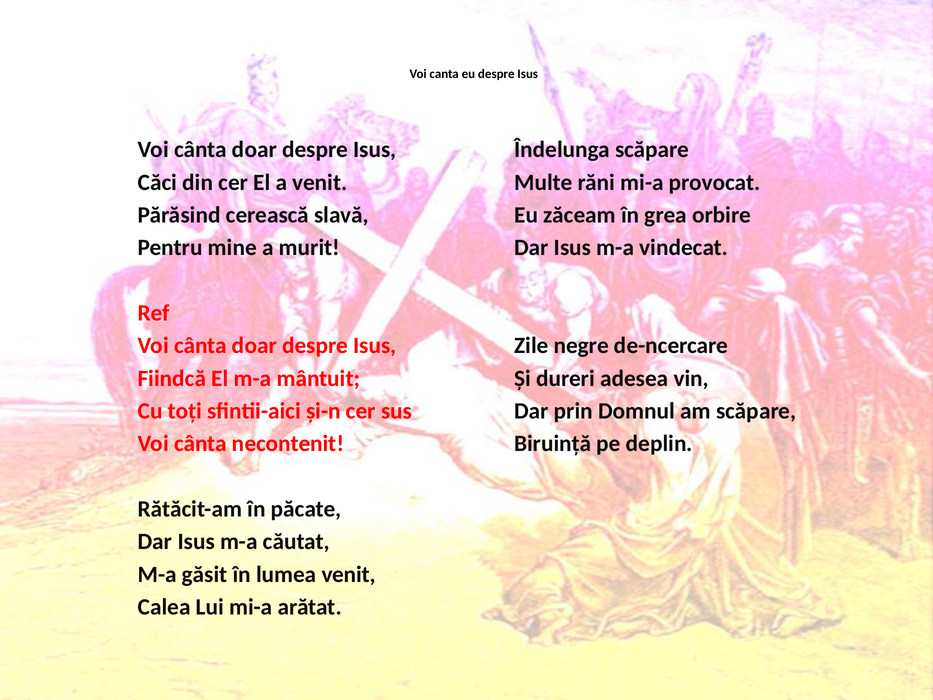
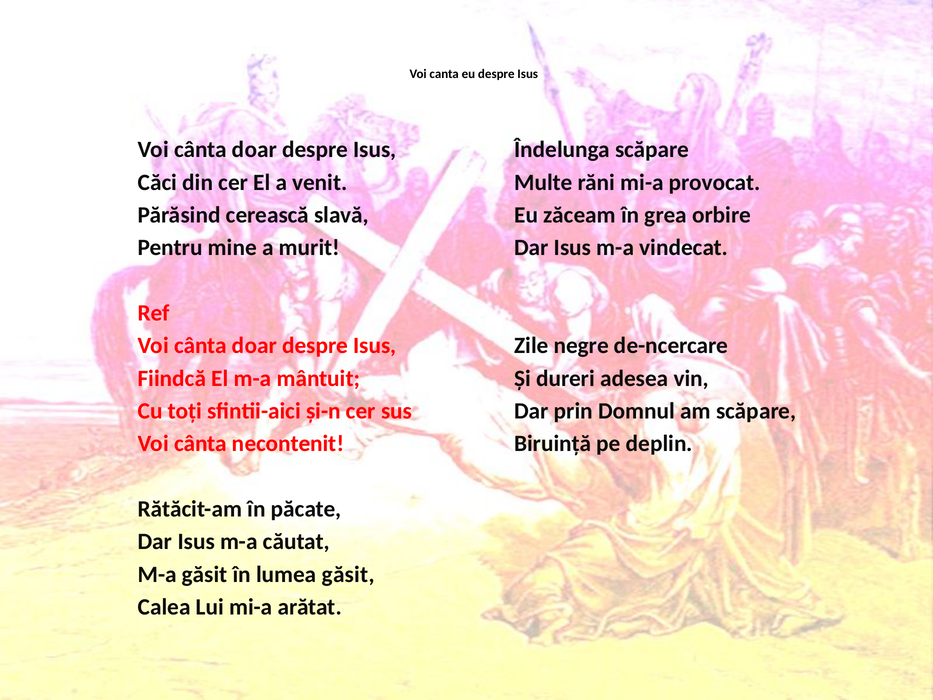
lumea venit: venit -> găsit
